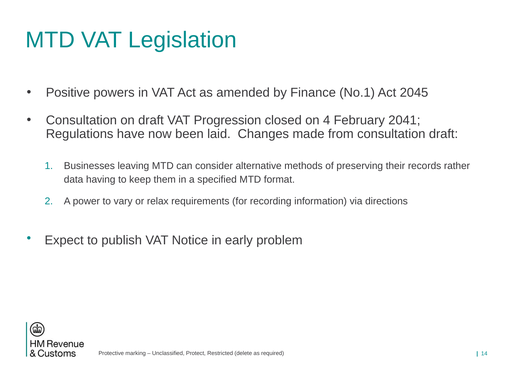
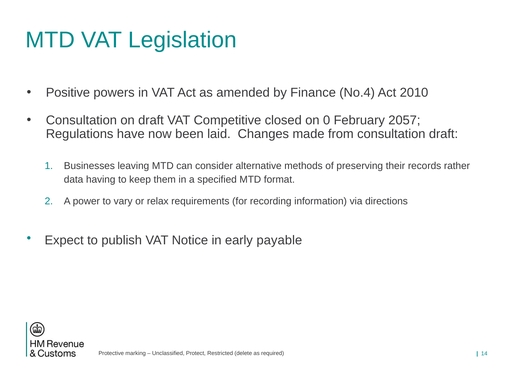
No.1: No.1 -> No.4
2045: 2045 -> 2010
Progression: Progression -> Competitive
4: 4 -> 0
2041: 2041 -> 2057
problem: problem -> payable
